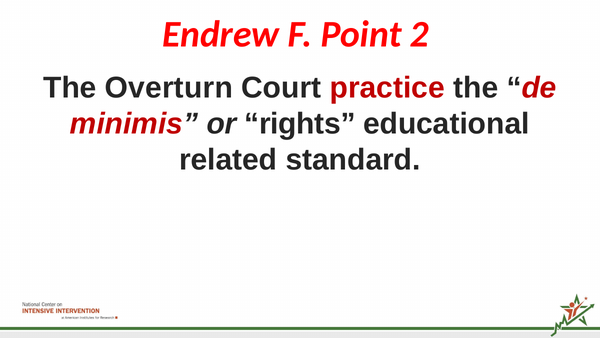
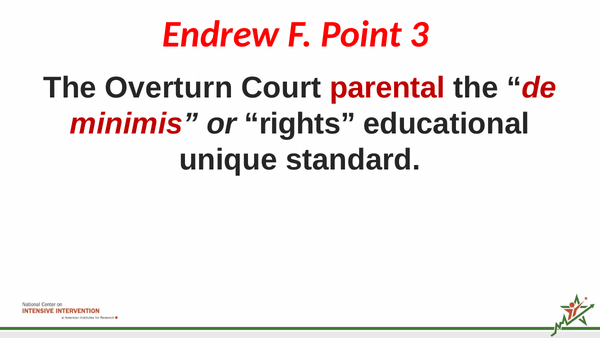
2: 2 -> 3
practice: practice -> parental
related: related -> unique
